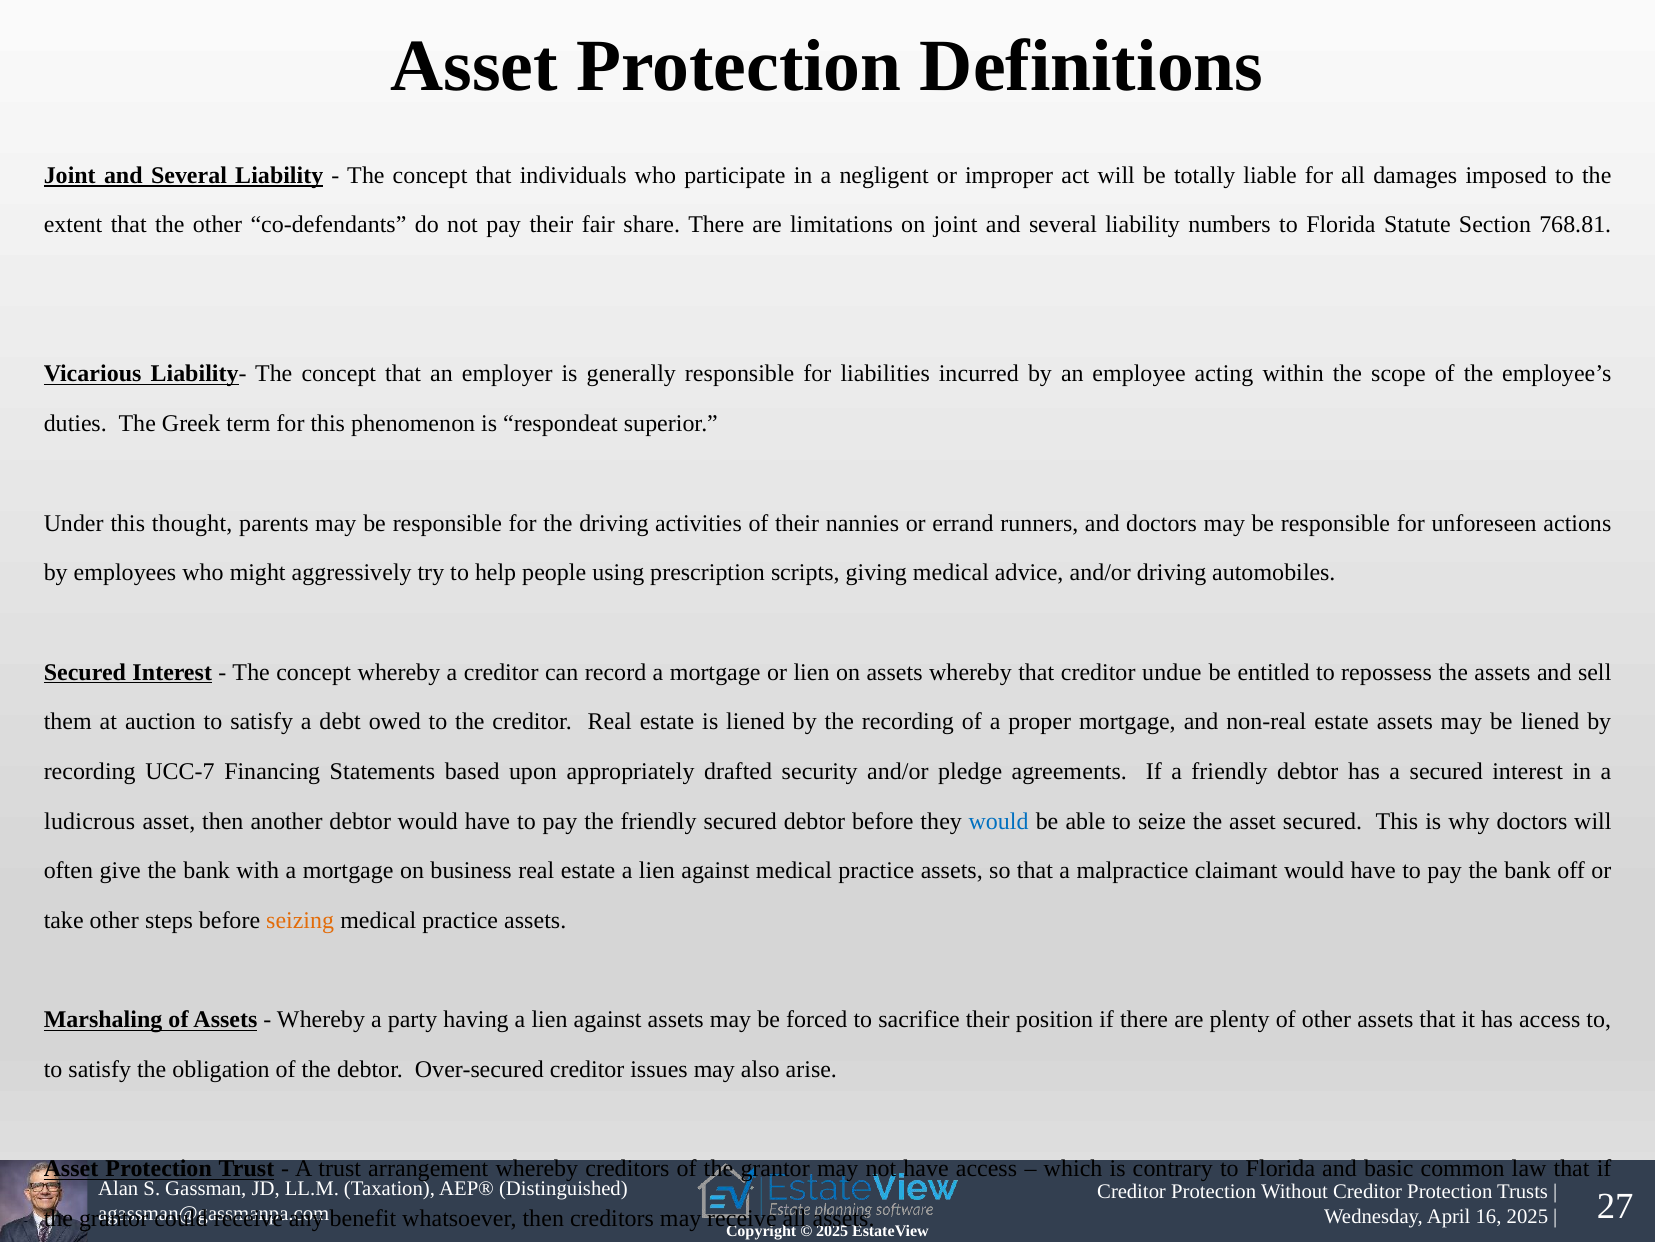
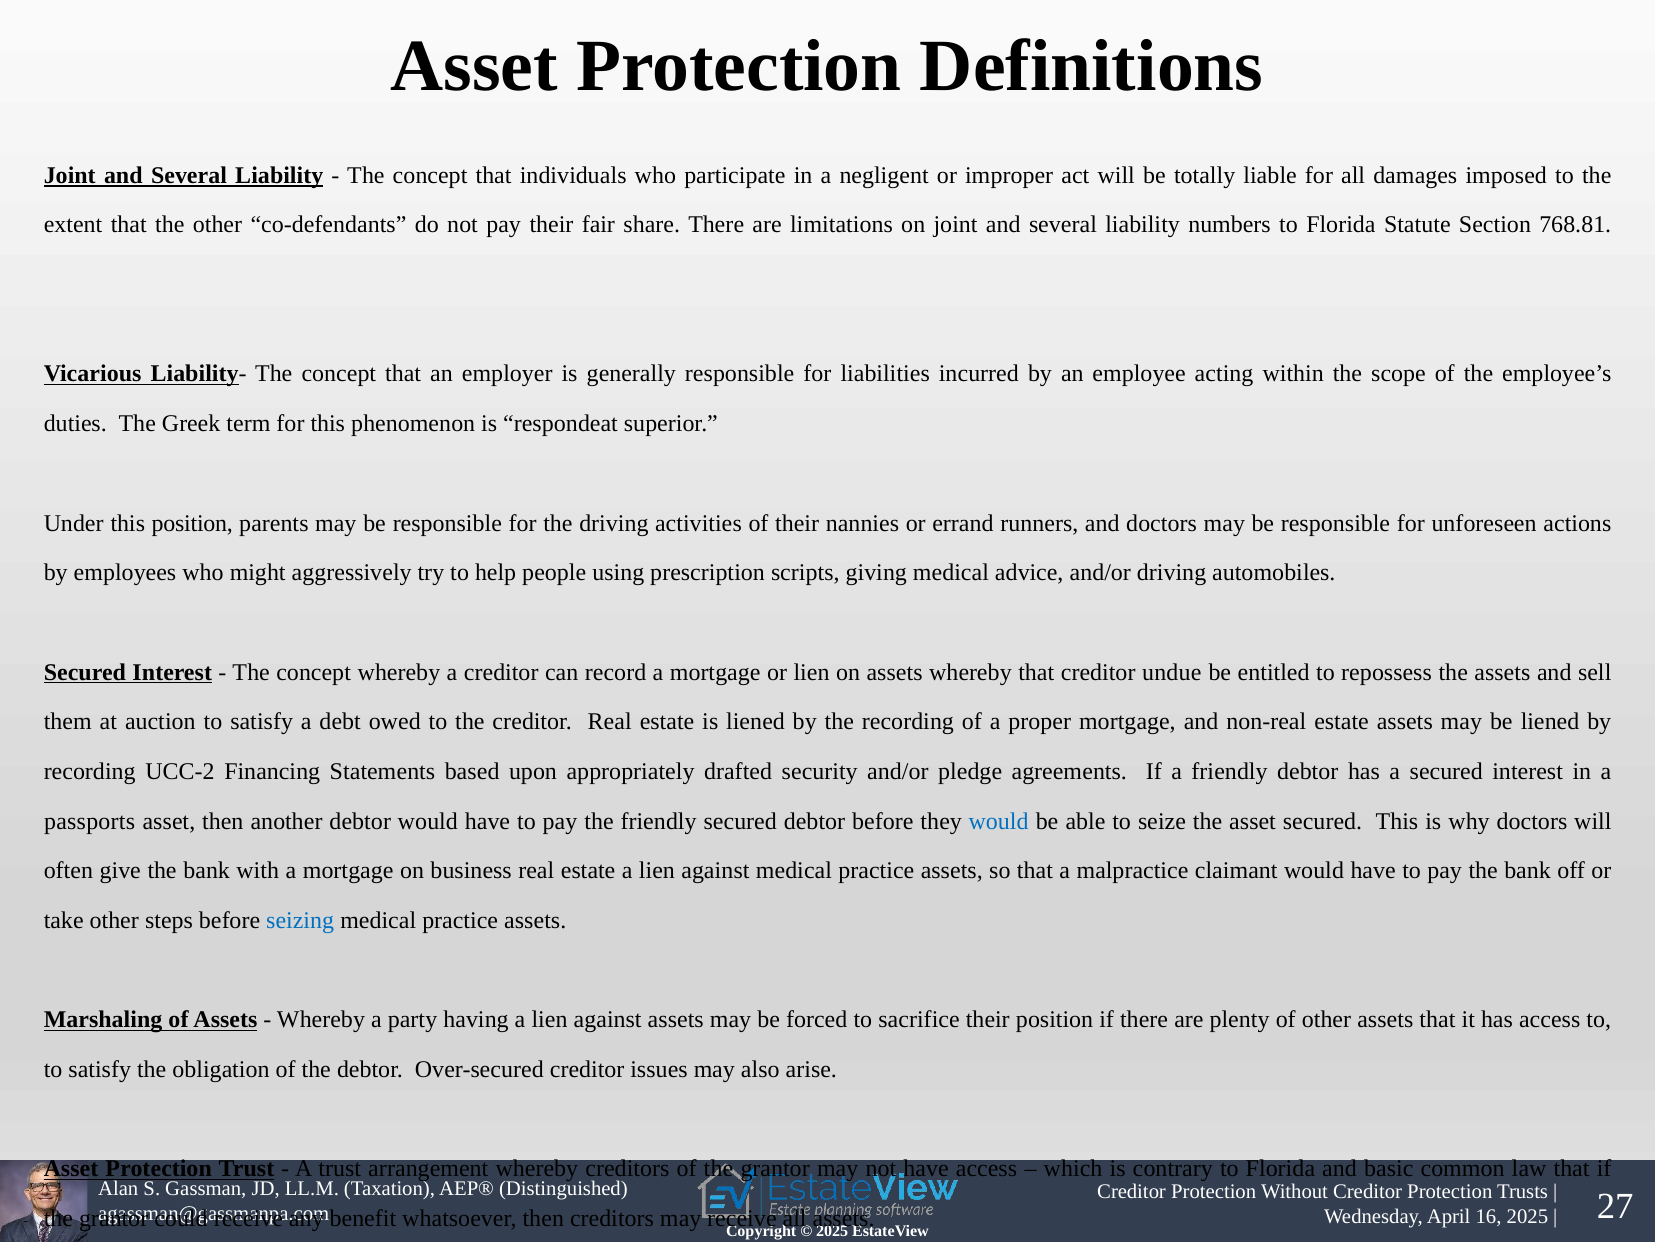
this thought: thought -> position
UCC-7: UCC-7 -> UCC-2
ludicrous: ludicrous -> passports
seizing colour: orange -> blue
